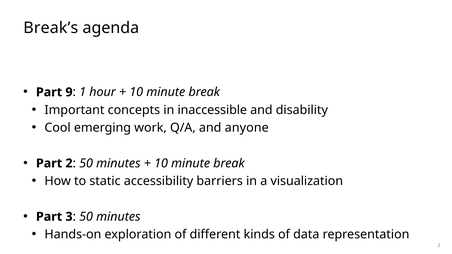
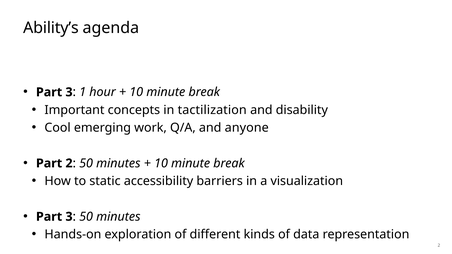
Break’s: Break’s -> Ability’s
9 at (69, 92): 9 -> 3
inaccessible: inaccessible -> tactilization
